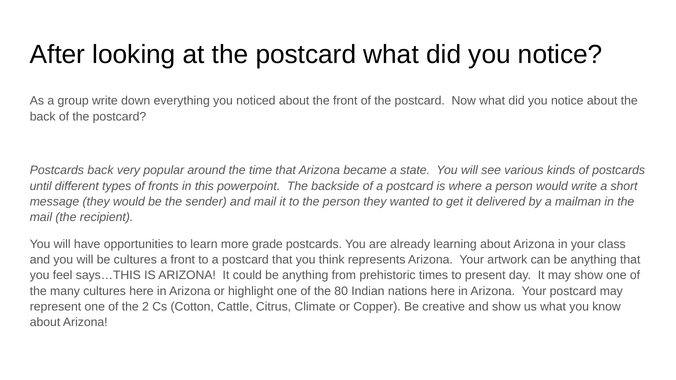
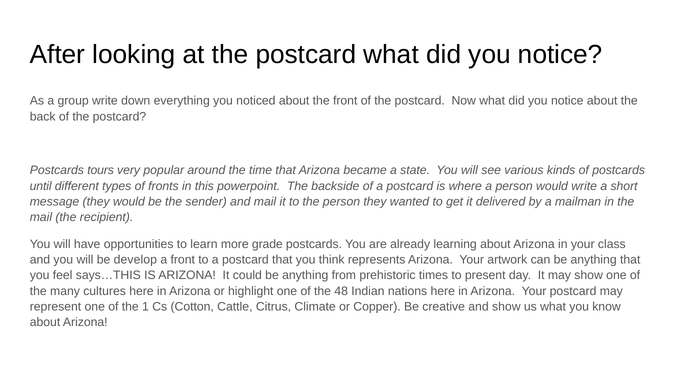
Postcards back: back -> tours
be cultures: cultures -> develop
80: 80 -> 48
2: 2 -> 1
